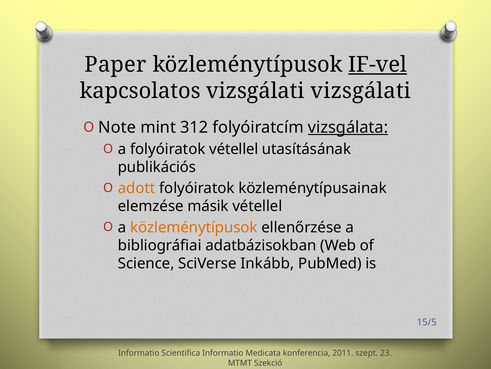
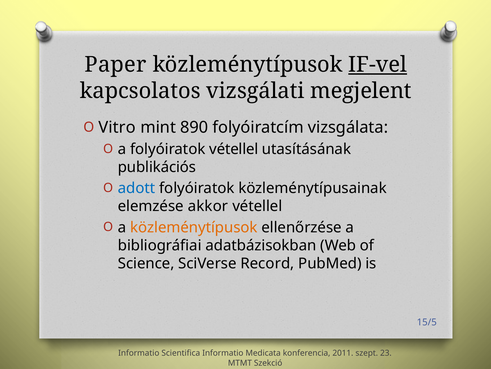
vizsgálati vizsgálati: vizsgálati -> megjelent
Note: Note -> Vitro
312: 312 -> 890
vizsgálata underline: present -> none
adott colour: orange -> blue
másik: másik -> akkor
Inkább: Inkább -> Record
